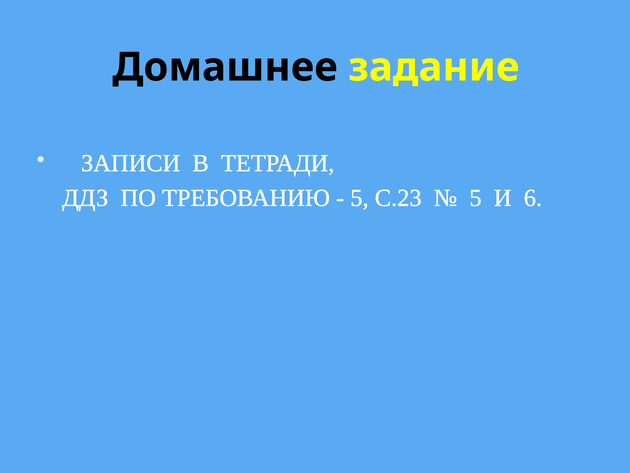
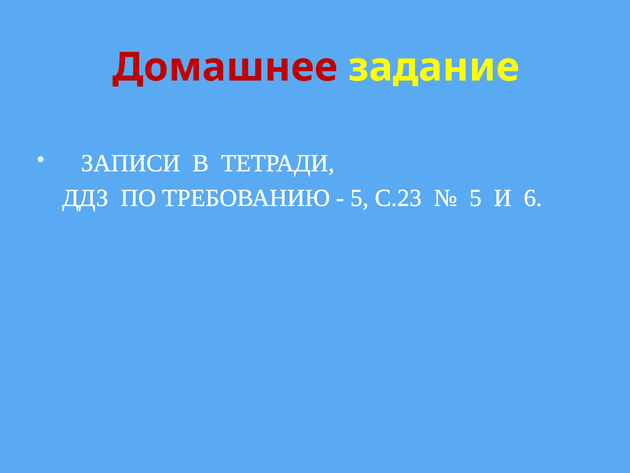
Домашнее colour: black -> red
